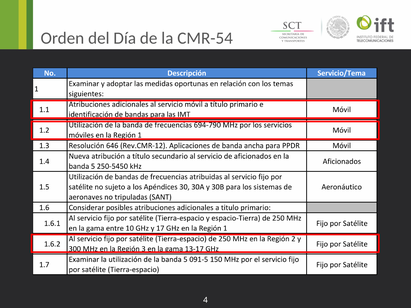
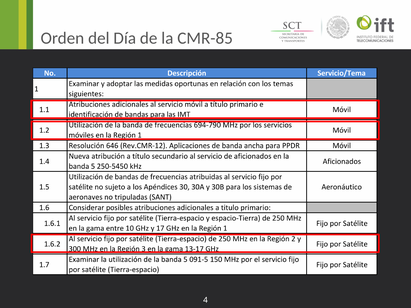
CMR-54: CMR-54 -> CMR-85
